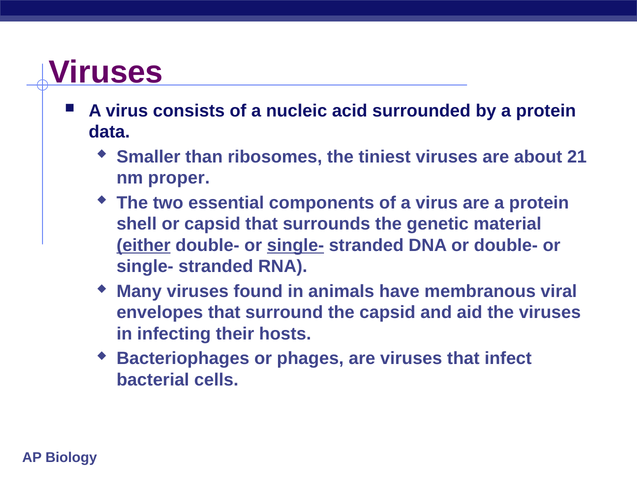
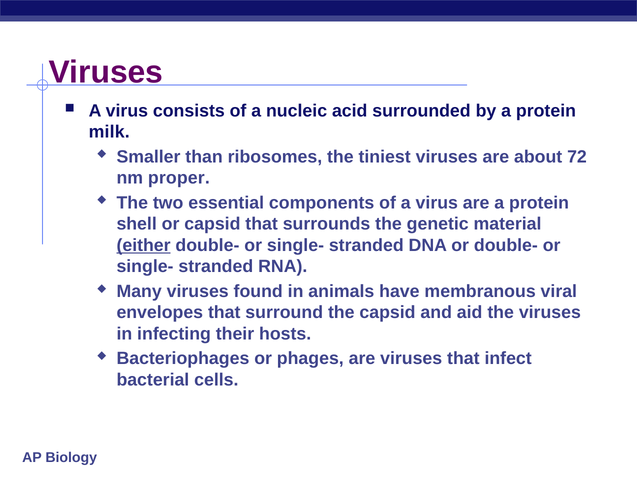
data: data -> milk
21: 21 -> 72
single- at (296, 245) underline: present -> none
